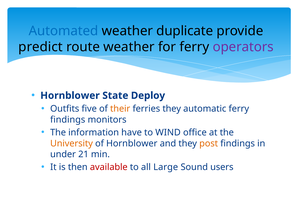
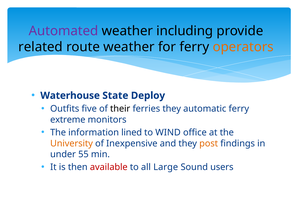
Automated colour: blue -> purple
duplicate: duplicate -> including
predict: predict -> related
operators colour: purple -> orange
Hornblower at (70, 95): Hornblower -> Waterhouse
their colour: orange -> black
findings at (68, 119): findings -> extreme
have: have -> lined
of Hornblower: Hornblower -> Inexpensive
21: 21 -> 55
